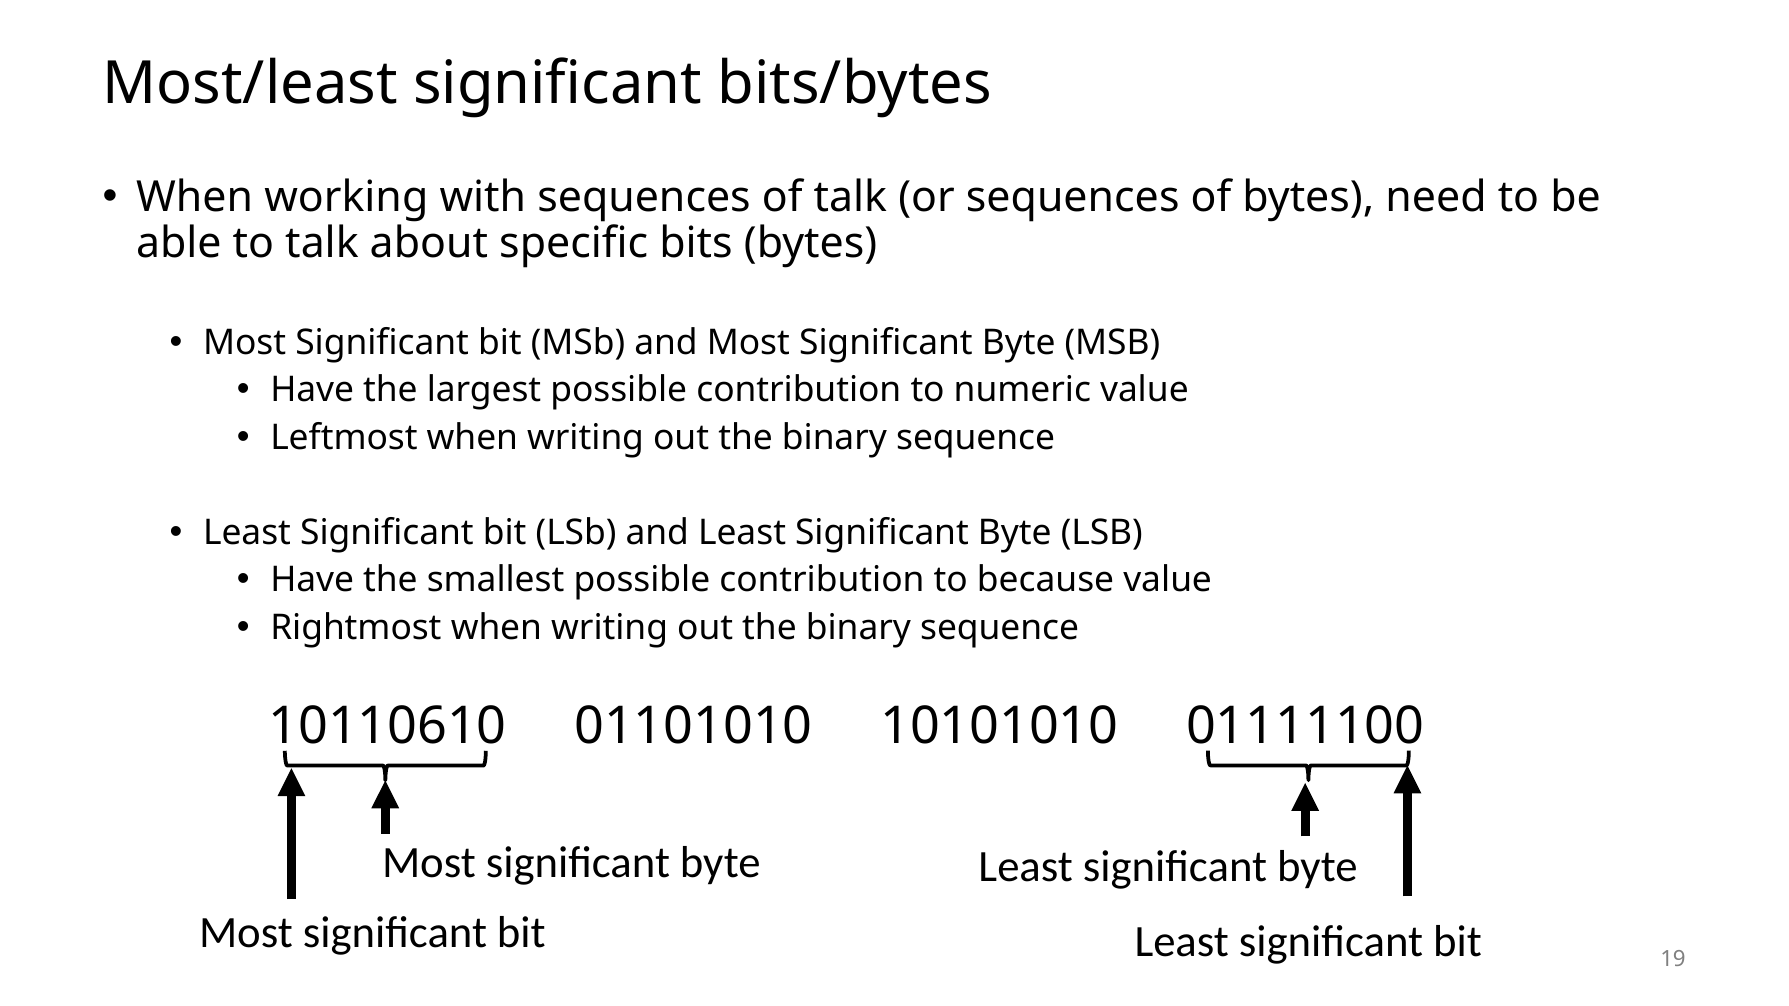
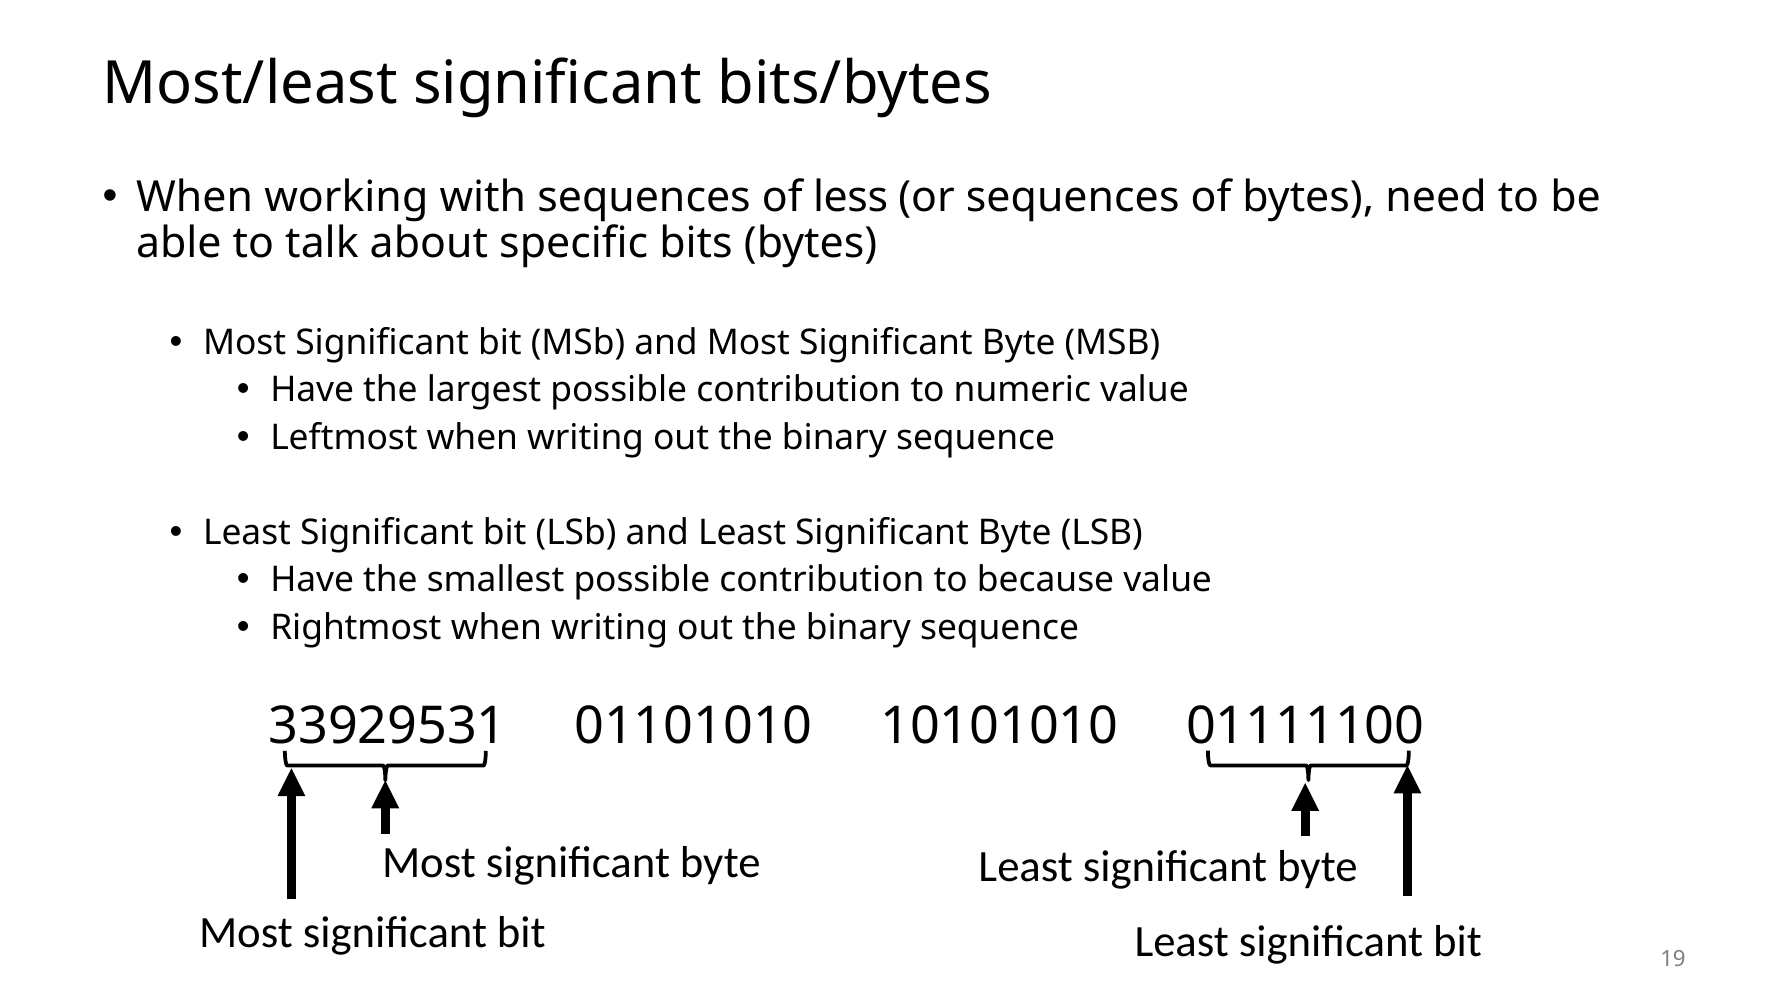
of talk: talk -> less
10110610: 10110610 -> 33929531
